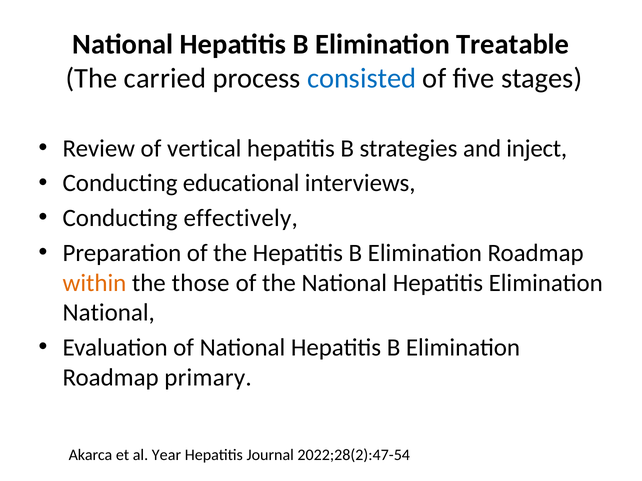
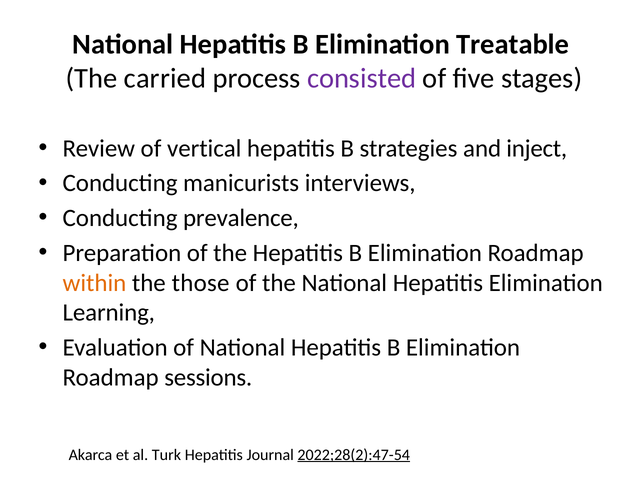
consisted colour: blue -> purple
educational: educational -> manicurists
effectively: effectively -> prevalence
National at (109, 313): National -> Learning
primary: primary -> sessions
Year: Year -> Turk
2022;28(2):47-54 underline: none -> present
